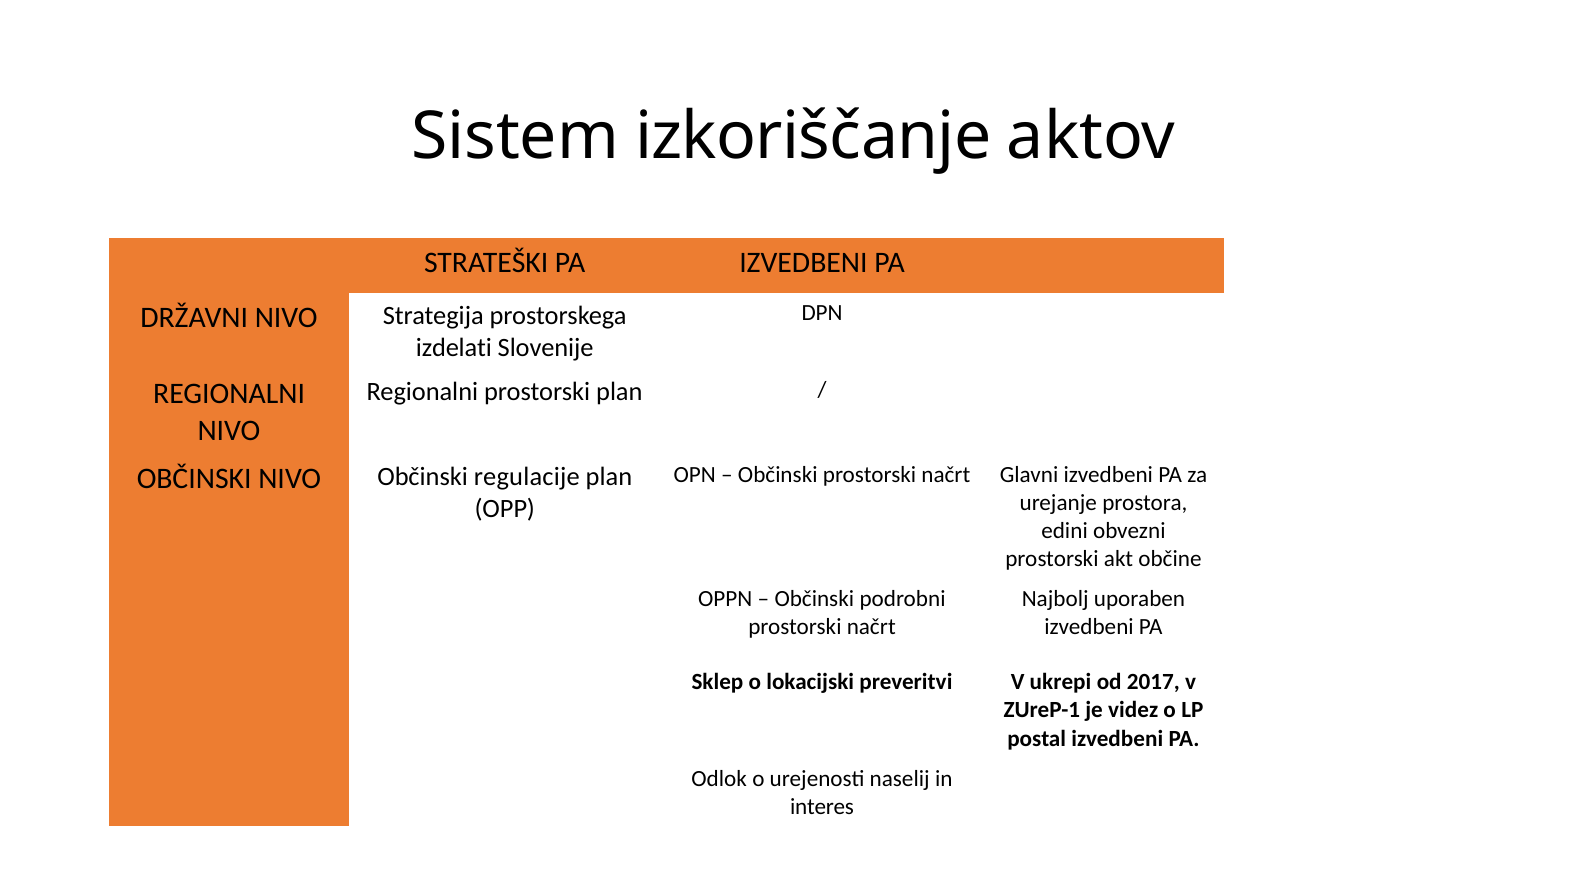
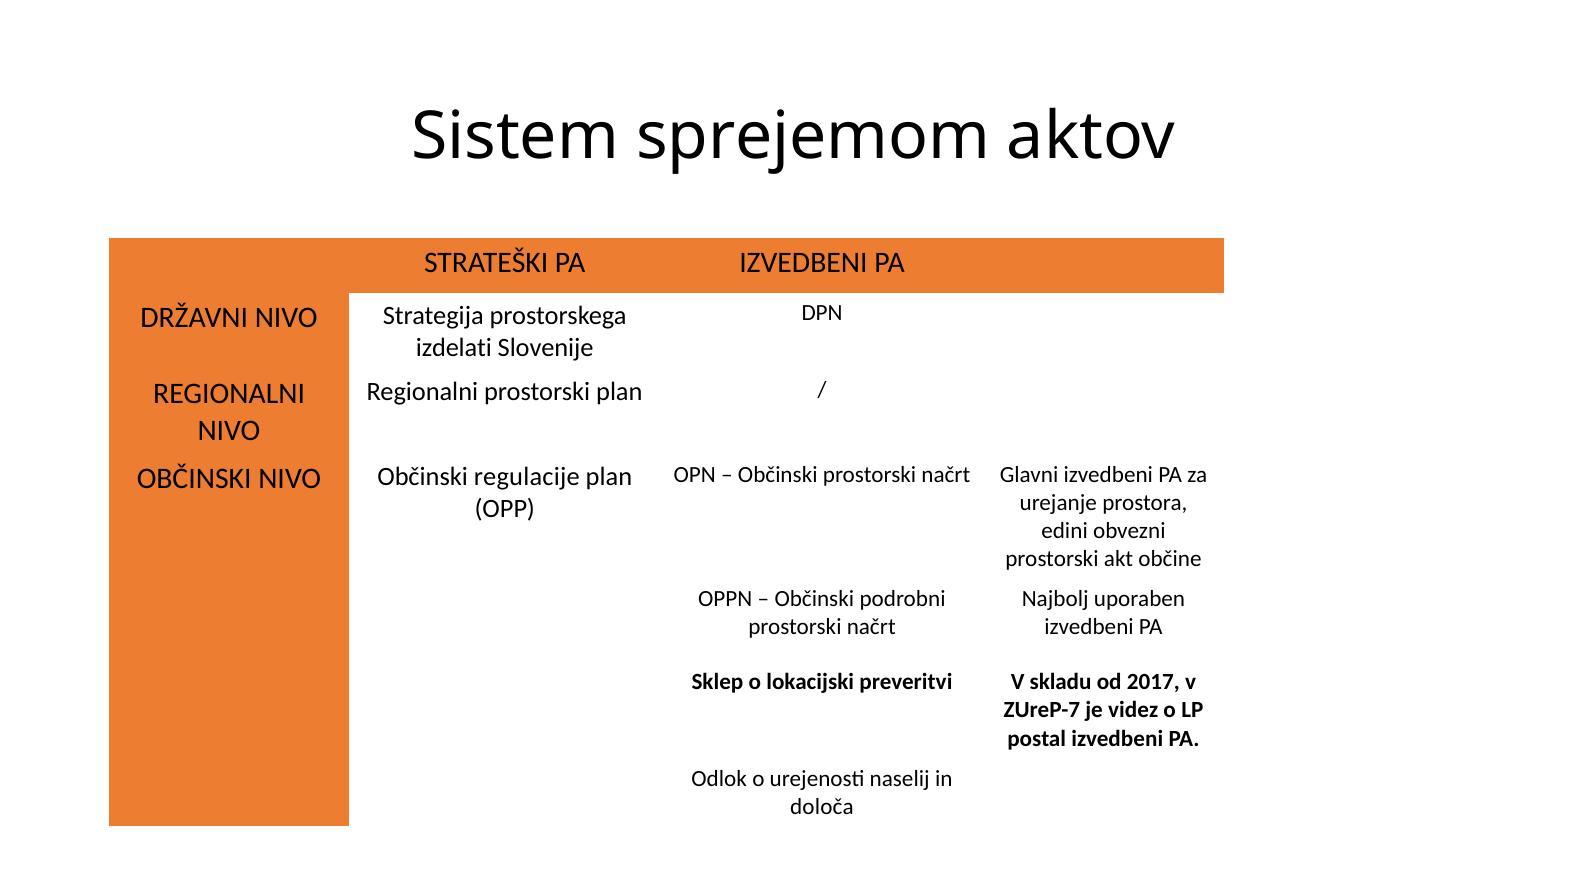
izkoriščanje: izkoriščanje -> sprejemom
ukrepi: ukrepi -> skladu
ZUreP-1: ZUreP-1 -> ZUreP-7
interes: interes -> določa
